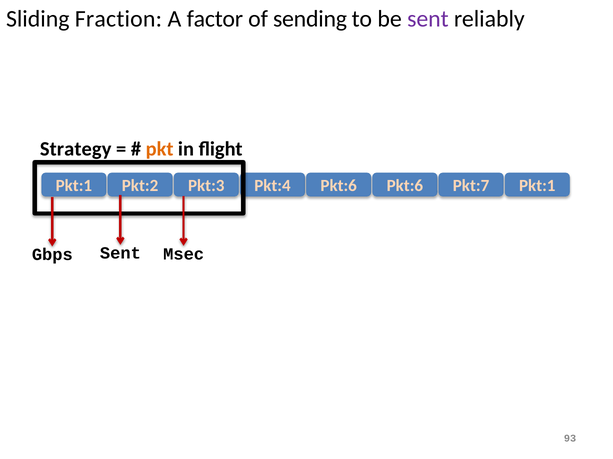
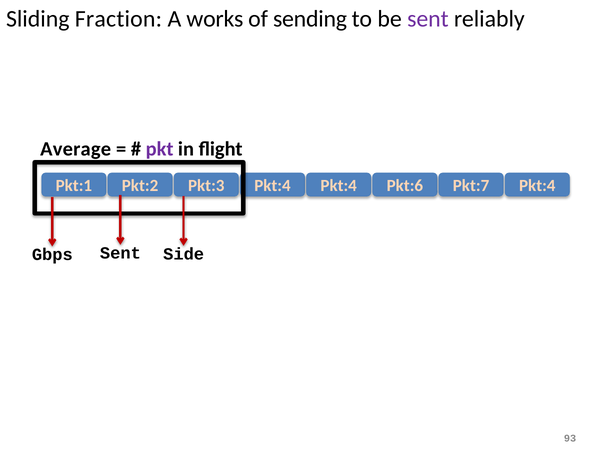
factor: factor -> works
Strategy: Strategy -> Average
pkt colour: orange -> purple
Pkt:4 Pkt:6: Pkt:6 -> Pkt:4
Pkt:7 Pkt:1: Pkt:1 -> Pkt:4
Msec: Msec -> Side
